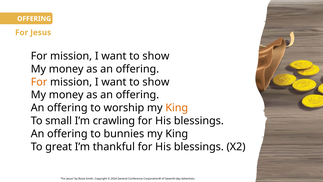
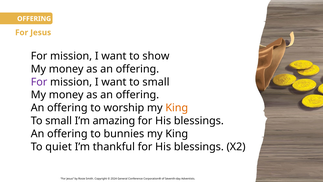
For at (39, 82) colour: orange -> purple
show at (156, 82): show -> small
crawling: crawling -> amazing
great: great -> quiet
